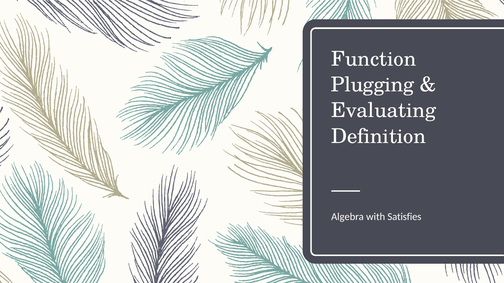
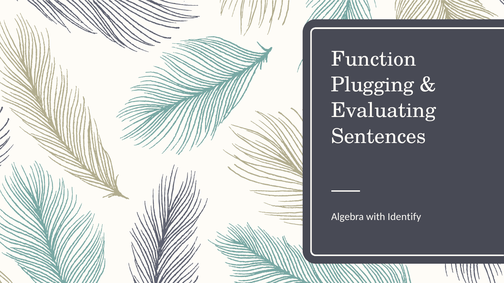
Definition: Definition -> Sentences
Satisfies: Satisfies -> Identify
